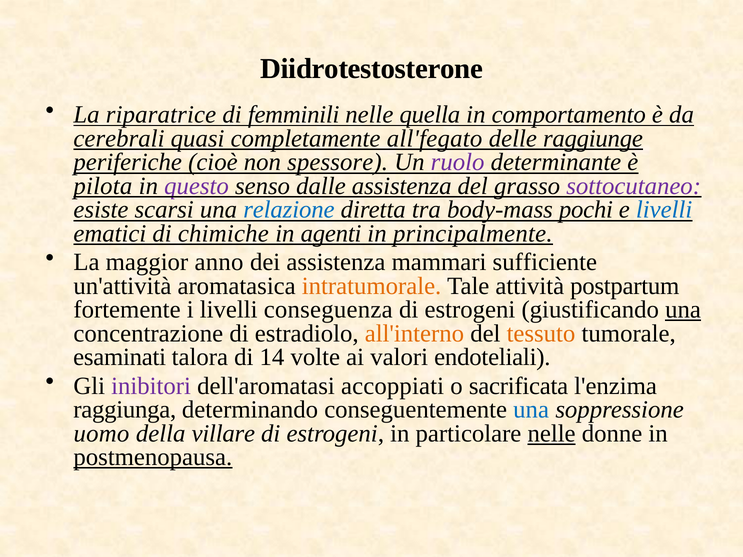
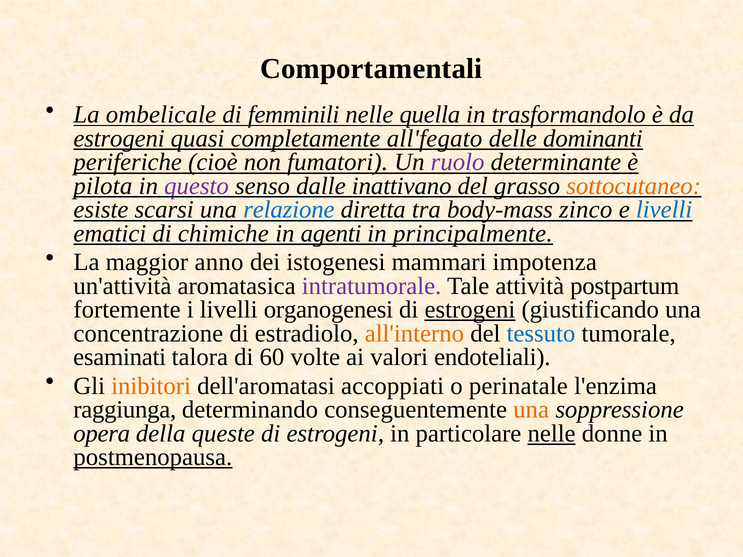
Diidrotestosterone: Diidrotestosterone -> Comportamentali
riparatrice: riparatrice -> ombelicale
comportamento: comportamento -> trasformandolo
cerebrali at (119, 138): cerebrali -> estrogeni
raggiunge: raggiunge -> dominanti
spessore: spessore -> fumatori
dalle assistenza: assistenza -> inattivano
sottocutaneo colour: purple -> orange
pochi: pochi -> zinco
dei assistenza: assistenza -> istogenesi
sufficiente: sufficiente -> impotenza
intratumorale colour: orange -> purple
conseguenza: conseguenza -> organogenesi
estrogeni at (470, 310) underline: none -> present
una at (683, 310) underline: present -> none
tessuto colour: orange -> blue
14: 14 -> 60
inibitori colour: purple -> orange
sacrificata: sacrificata -> perinatale
una at (531, 410) colour: blue -> orange
uomo: uomo -> opera
villare: villare -> queste
